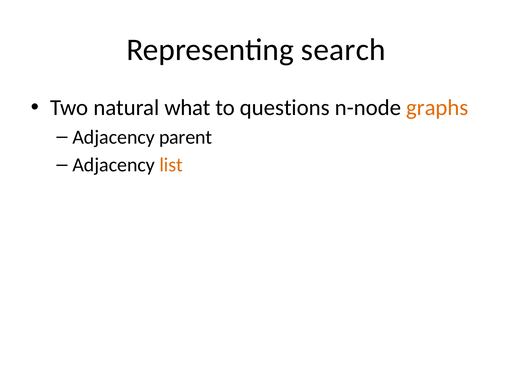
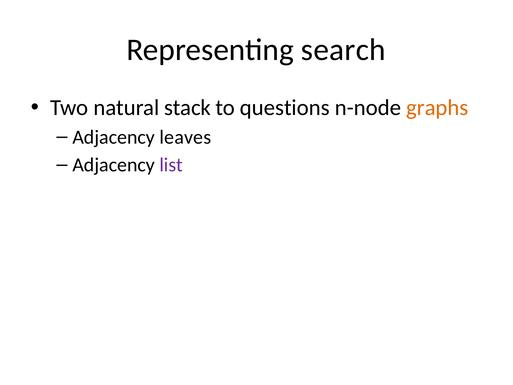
what: what -> stack
parent: parent -> leaves
list colour: orange -> purple
